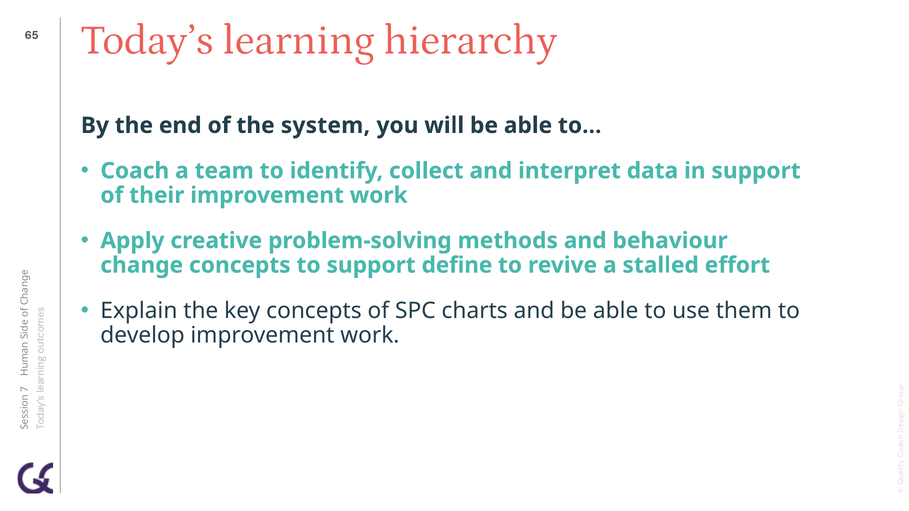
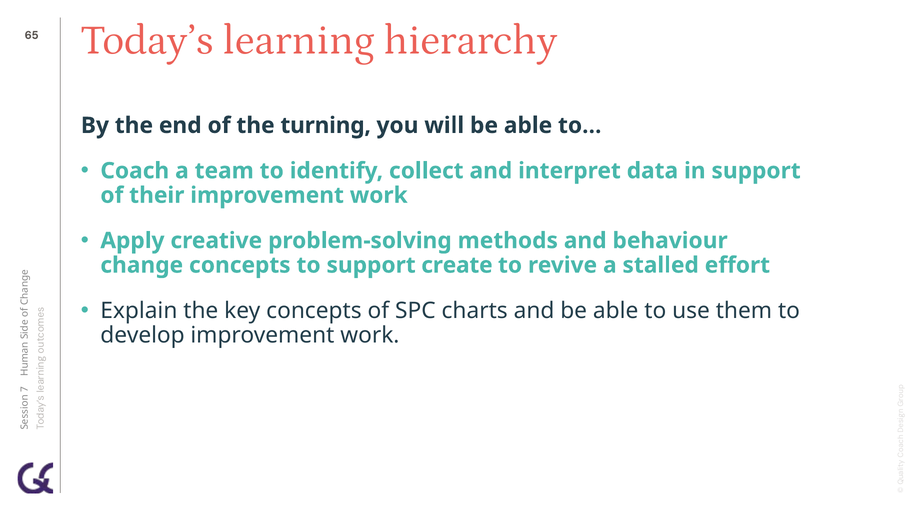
system: system -> turning
define: define -> create
